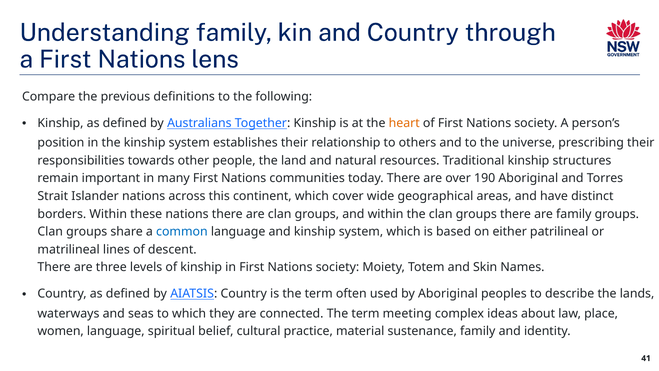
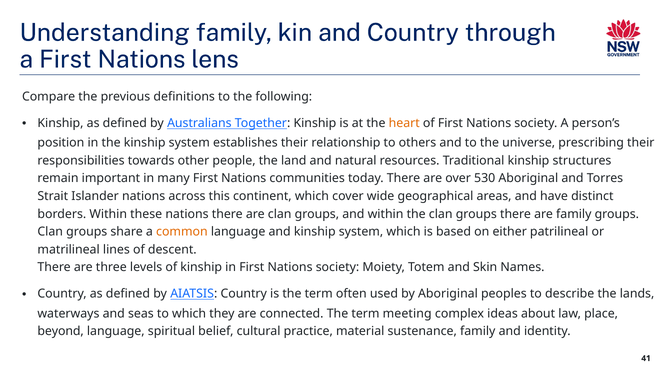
190: 190 -> 530
common colour: blue -> orange
women: women -> beyond
